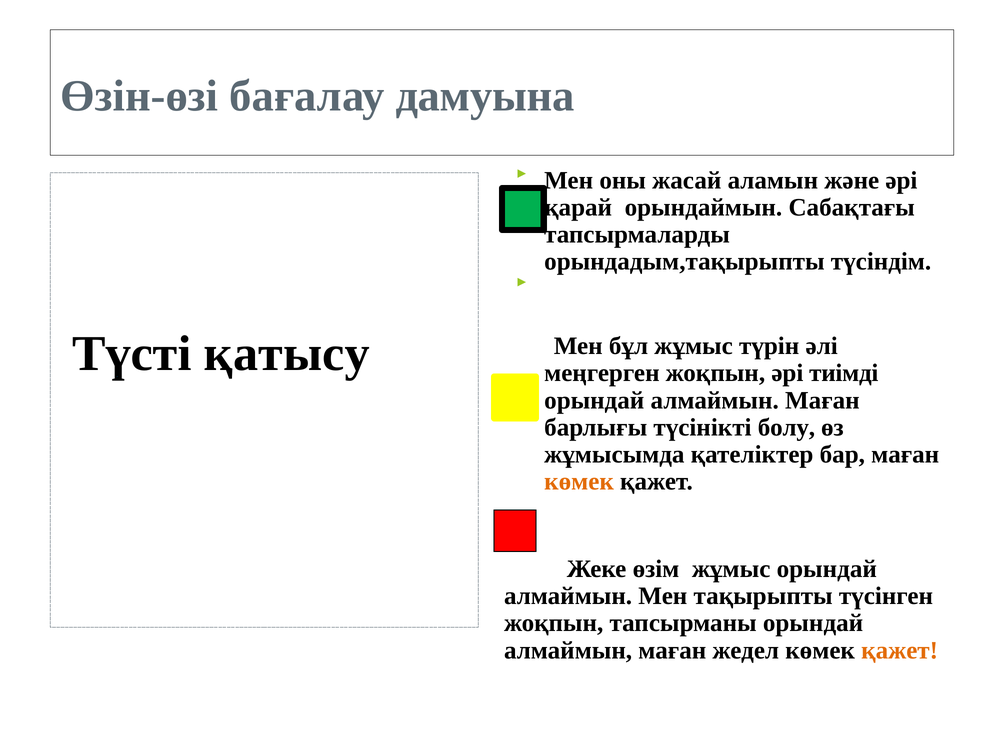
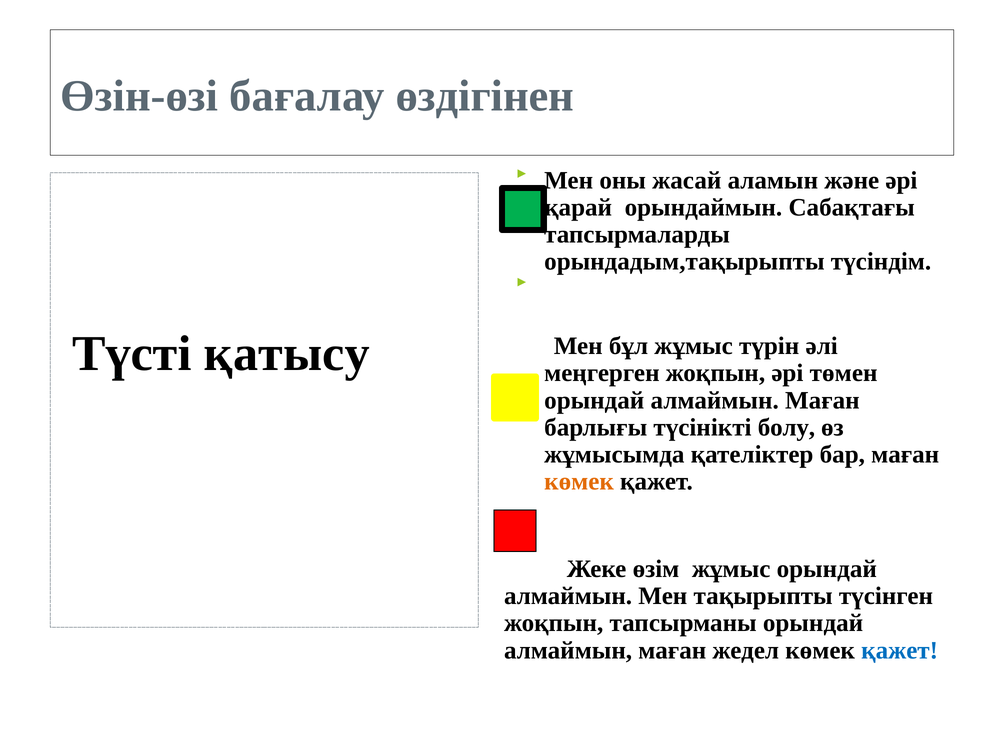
дамуына: дамуына -> өздігінен
тиімді: тиімді -> төмен
қажет at (900, 650) colour: orange -> blue
